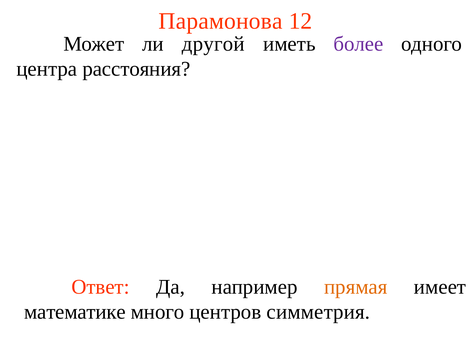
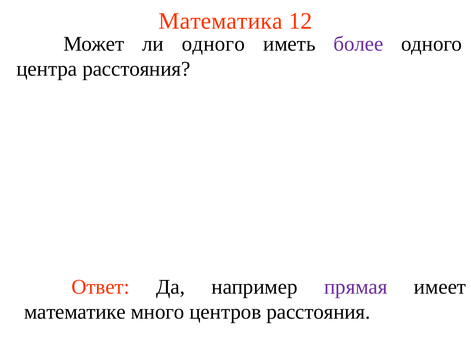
Парамонова: Парамонова -> Математика
ли другой: другой -> одного
прямая colour: orange -> purple
центров симметрия: симметрия -> расстояния
